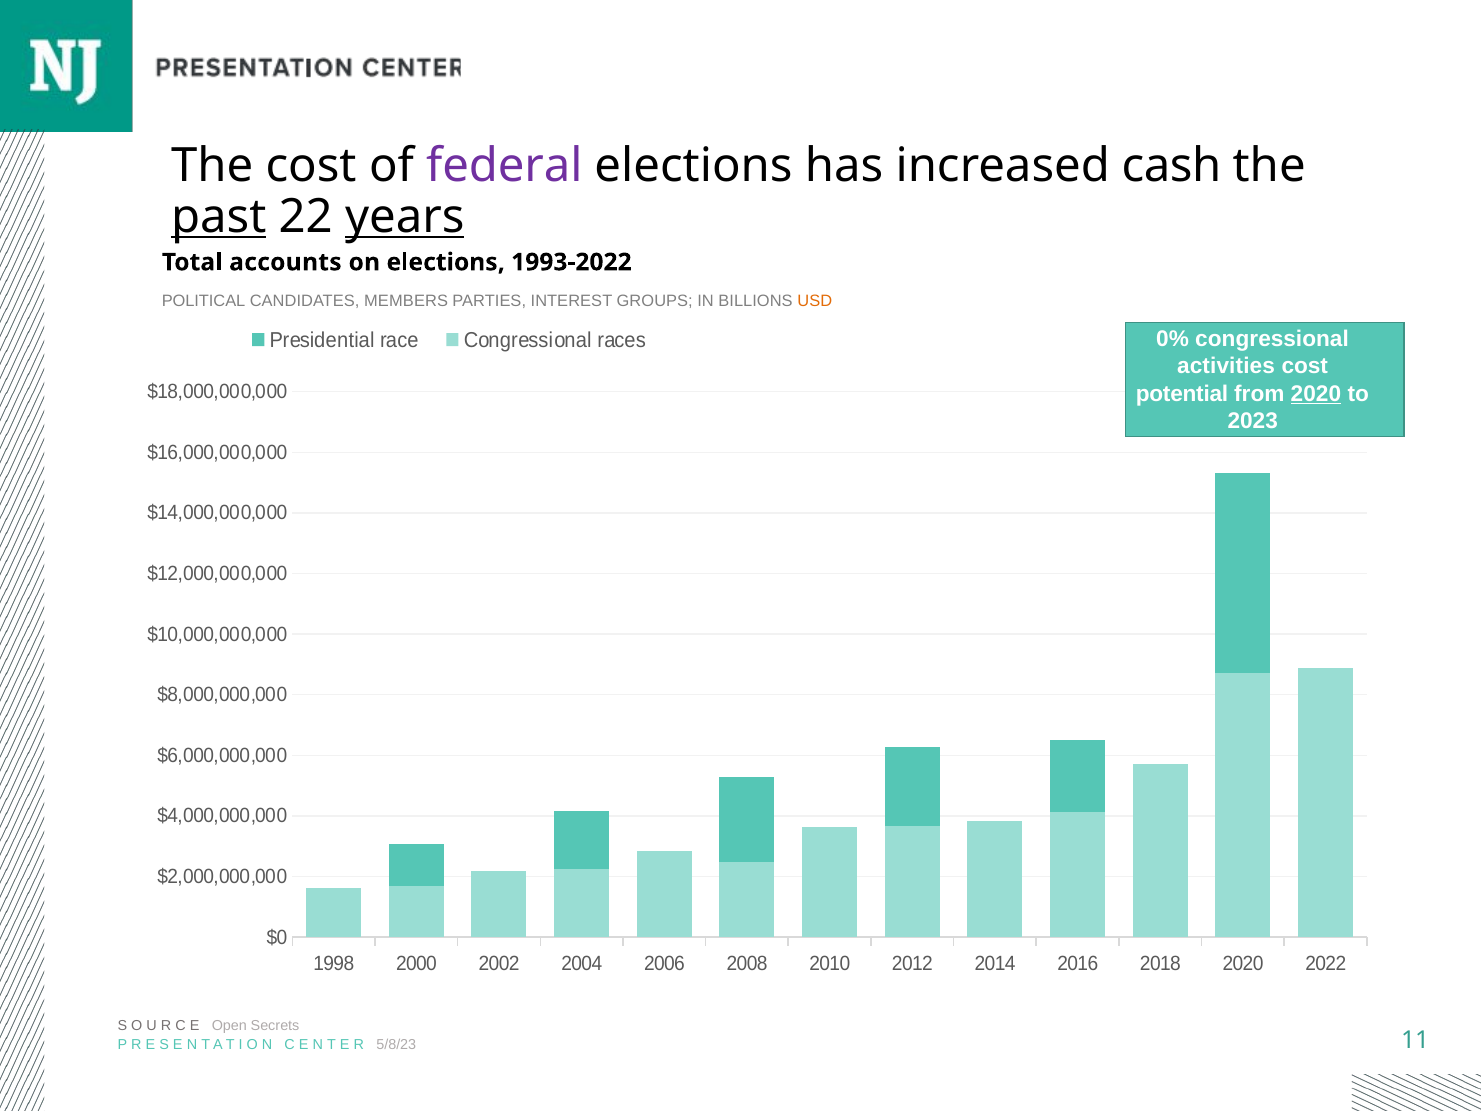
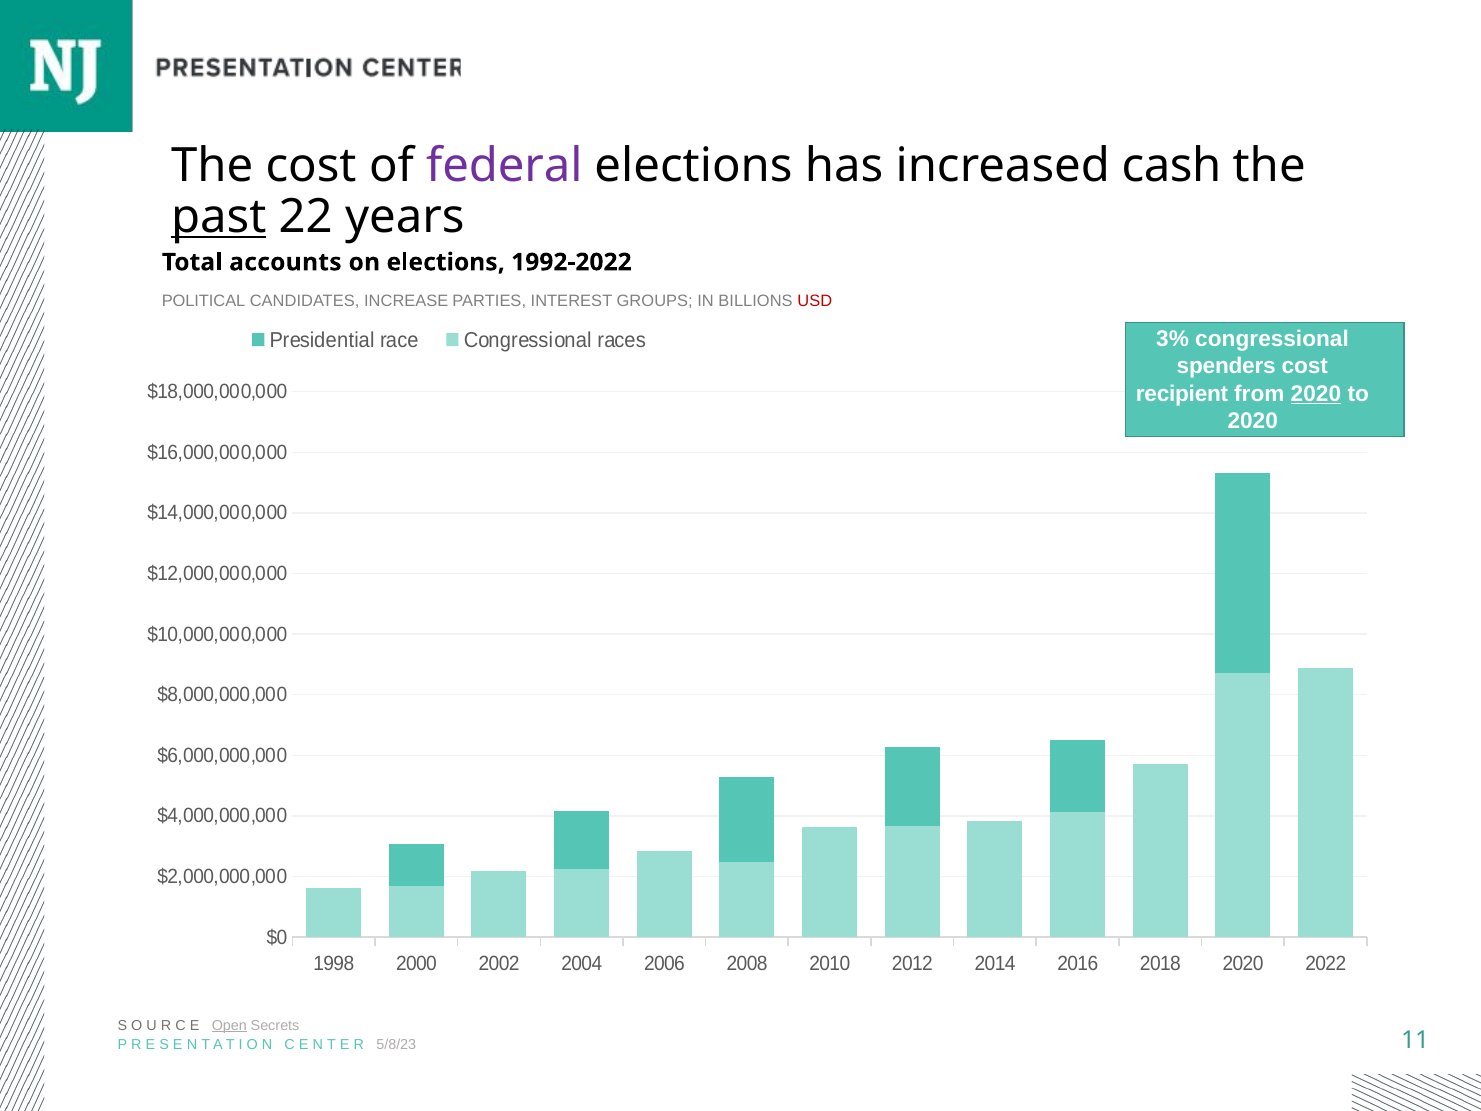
years underline: present -> none
1993-2022: 1993-2022 -> 1992-2022
MEMBERS: MEMBERS -> INCREASE
USD colour: orange -> red
0%: 0% -> 3%
activities: activities -> spenders
potential: potential -> recipient
2023 at (1253, 421): 2023 -> 2020
Open underline: none -> present
